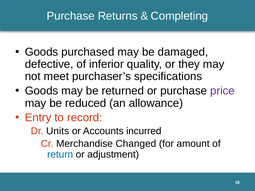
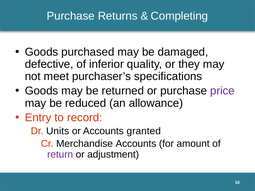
incurred: incurred -> granted
Merchandise Changed: Changed -> Accounts
return colour: blue -> purple
